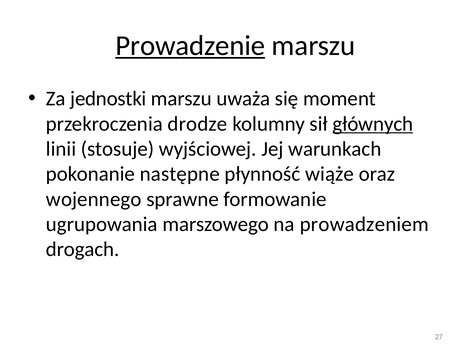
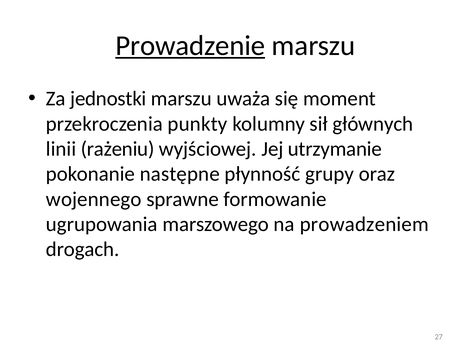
drodze: drodze -> punkty
głównych underline: present -> none
stosuje: stosuje -> rażeniu
warunkach: warunkach -> utrzymanie
wiąże: wiąże -> grupy
